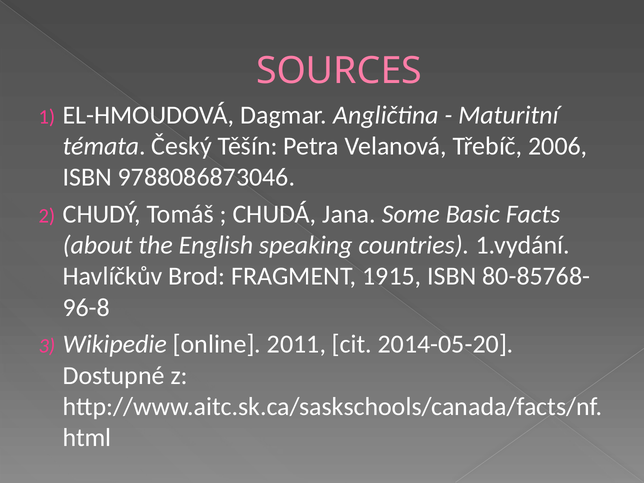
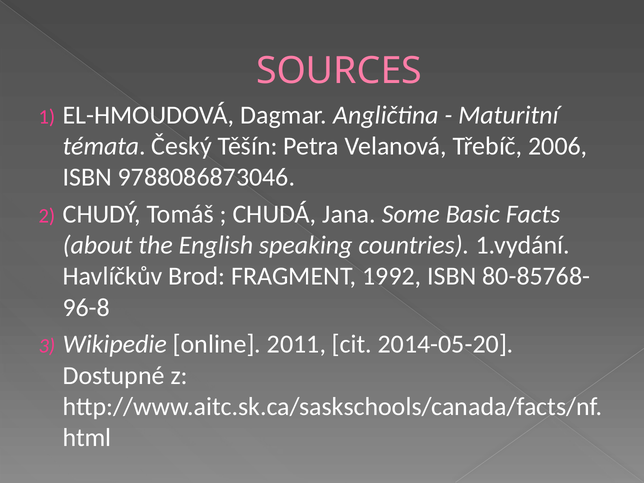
1915: 1915 -> 1992
